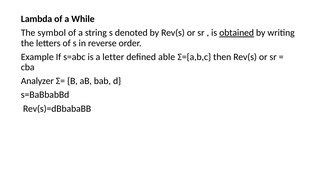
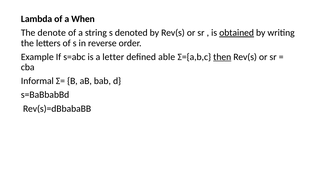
While: While -> When
symbol: symbol -> denote
then underline: none -> present
Analyzer: Analyzer -> Informal
